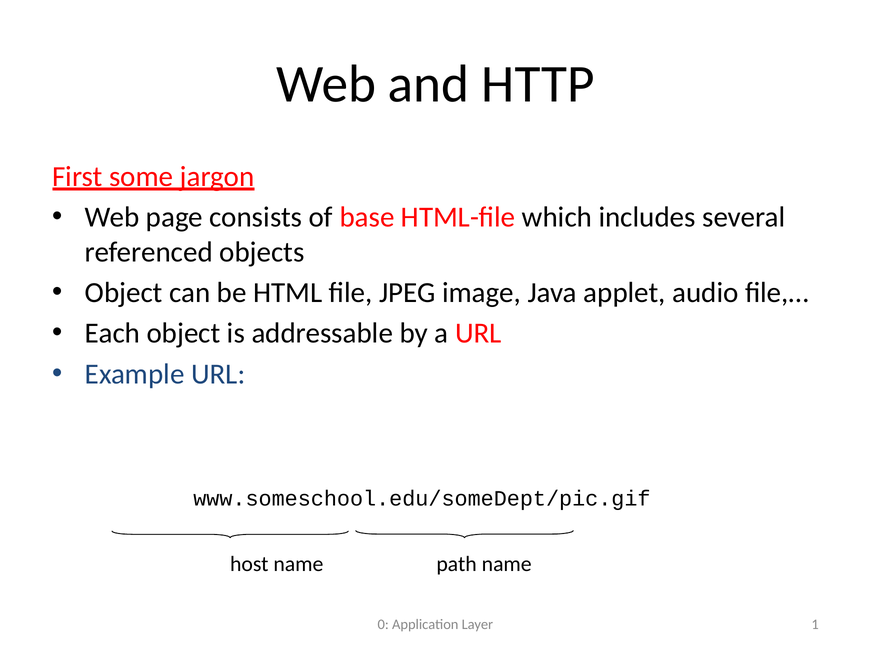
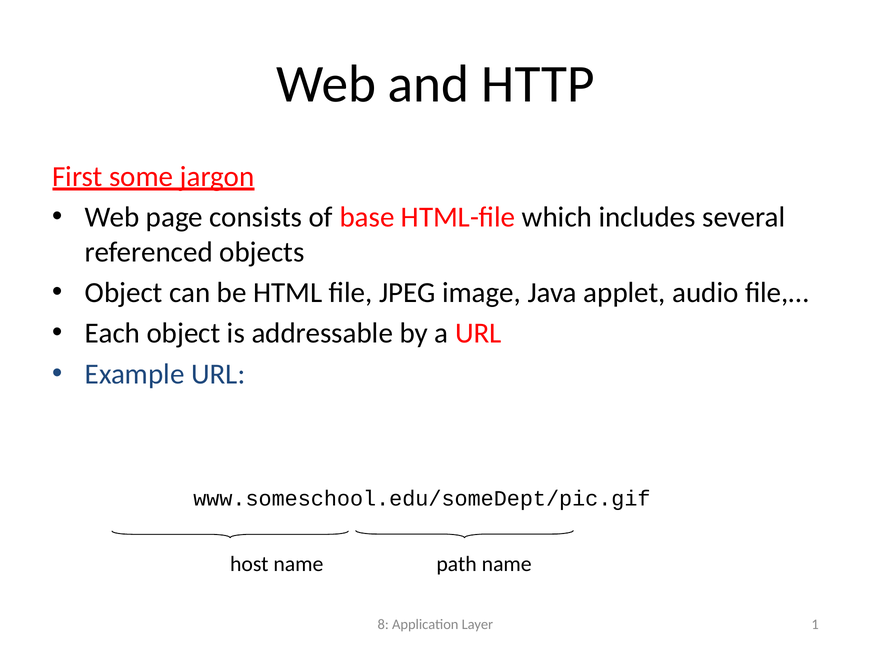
0: 0 -> 8
